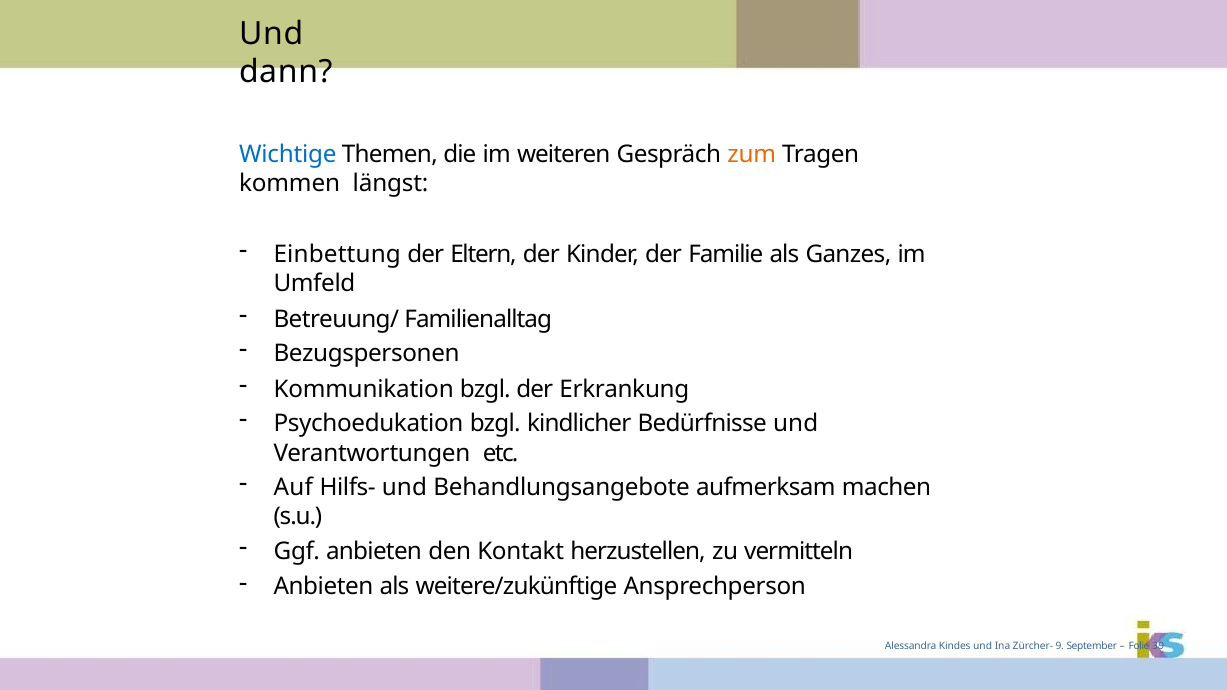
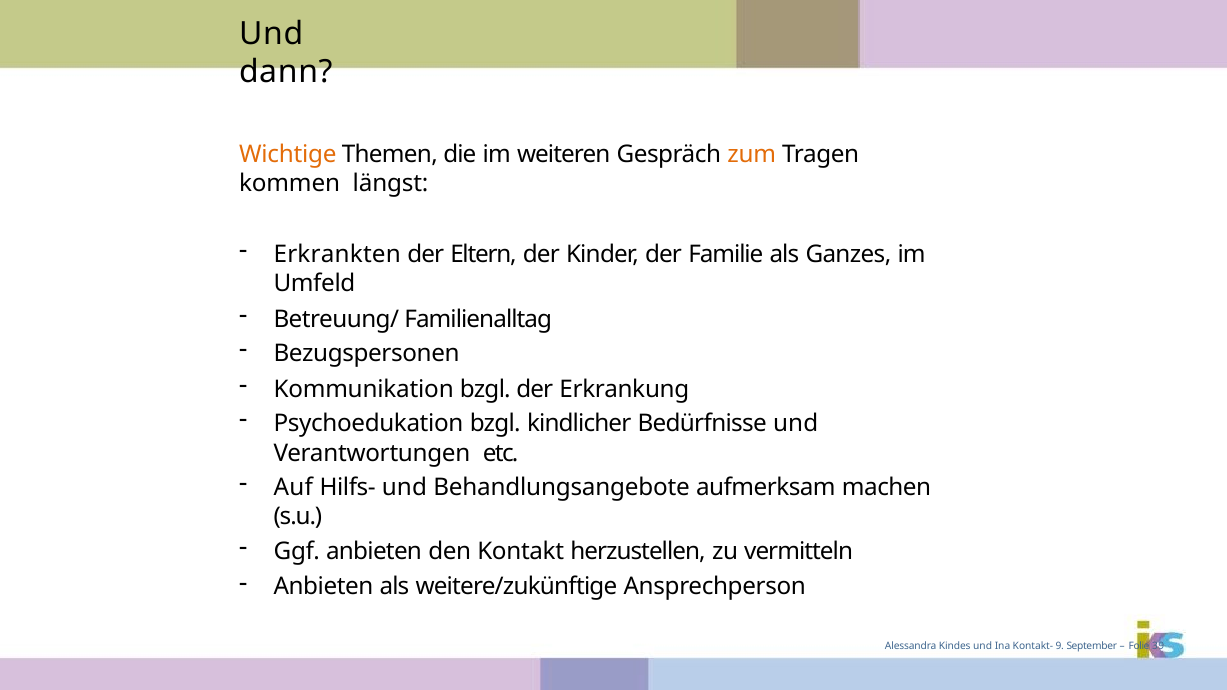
Wichtige colour: blue -> orange
Einbettung: Einbettung -> Erkrankten
Zürcher-: Zürcher- -> Kontakt-
